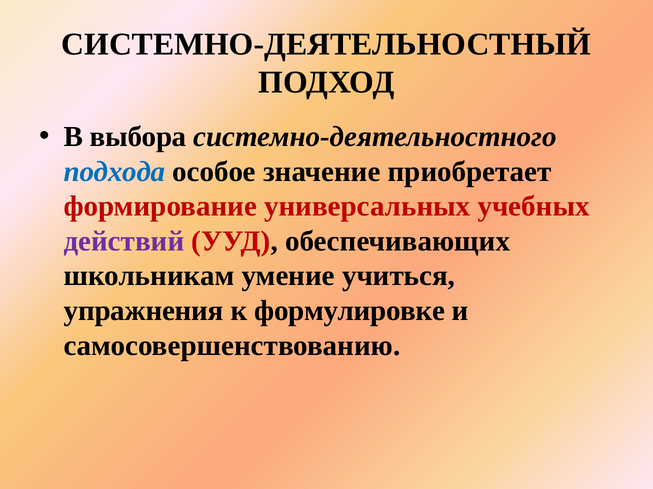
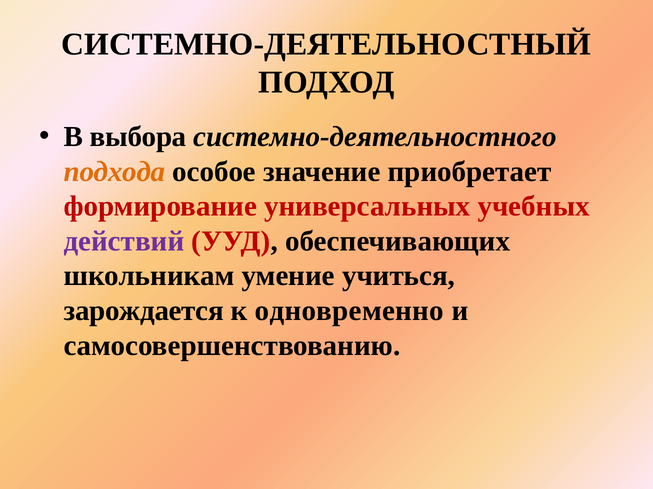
подхода colour: blue -> orange
упражнения: упражнения -> зарождается
формулировке: формулировке -> одновременно
